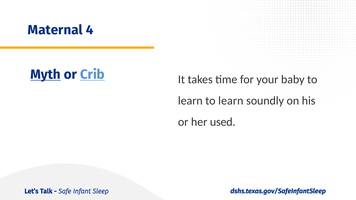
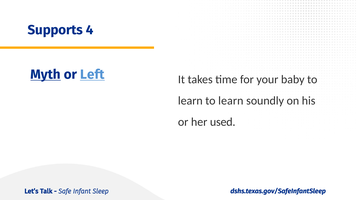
Maternal: Maternal -> Supports
Crib: Crib -> Left
